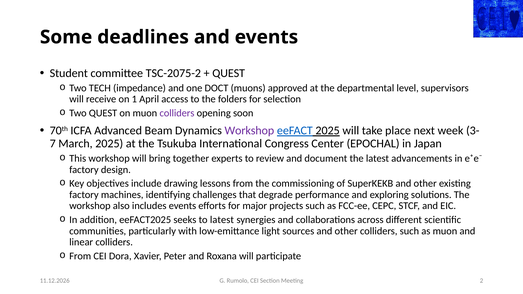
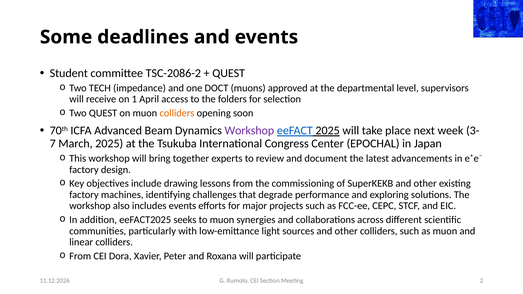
TSC-2075-2: TSC-2075-2 -> TSC-2086-2
colliders at (177, 113) colour: purple -> orange
to latest: latest -> muon
